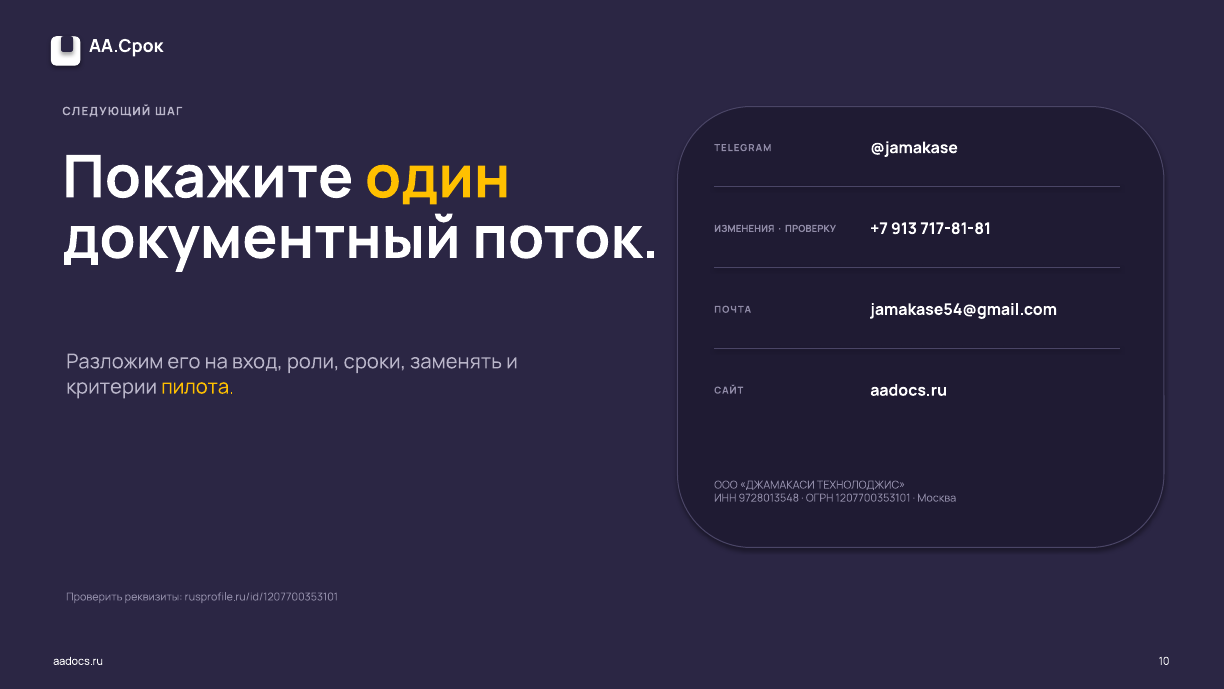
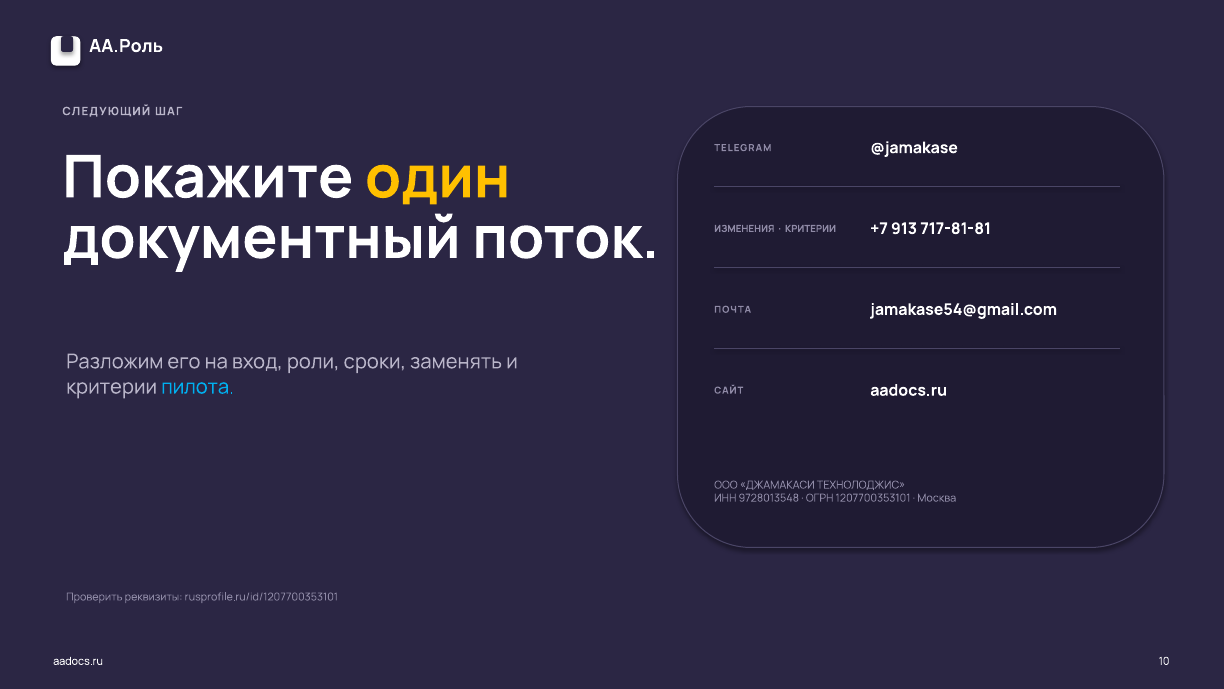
АА.Срок: АА.Срок -> АА.Роль
ПРОВЕРКУ at (810, 229): ПРОВЕРКУ -> КРИТЕРИИ
пилота colour: yellow -> light blue
